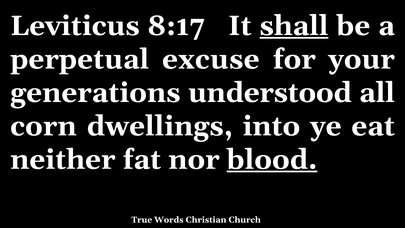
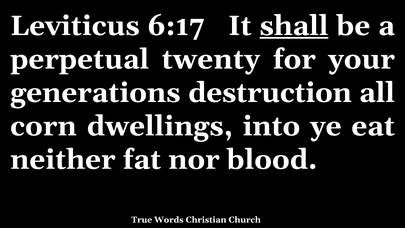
8:17: 8:17 -> 6:17
excuse: excuse -> twenty
understood: understood -> destruction
blood underline: present -> none
